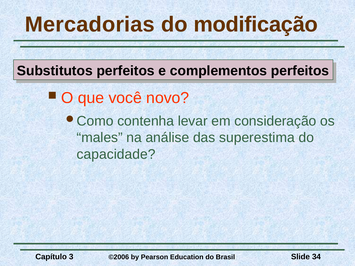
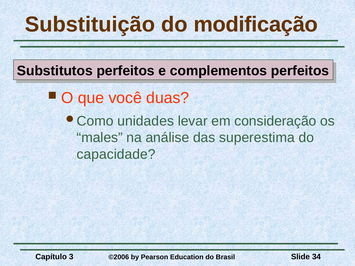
Mercadorias: Mercadorias -> Substituição
novo: novo -> duas
contenha: contenha -> unidades
